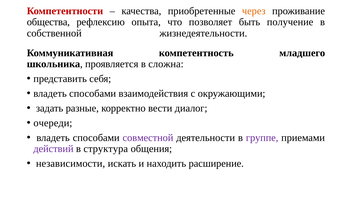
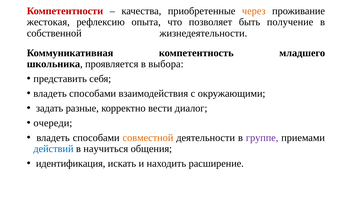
общества: общества -> жестокая
сложна: сложна -> выбора
совместной colour: purple -> orange
действий colour: purple -> blue
структура: структура -> научиться
независимости: независимости -> идентификация
